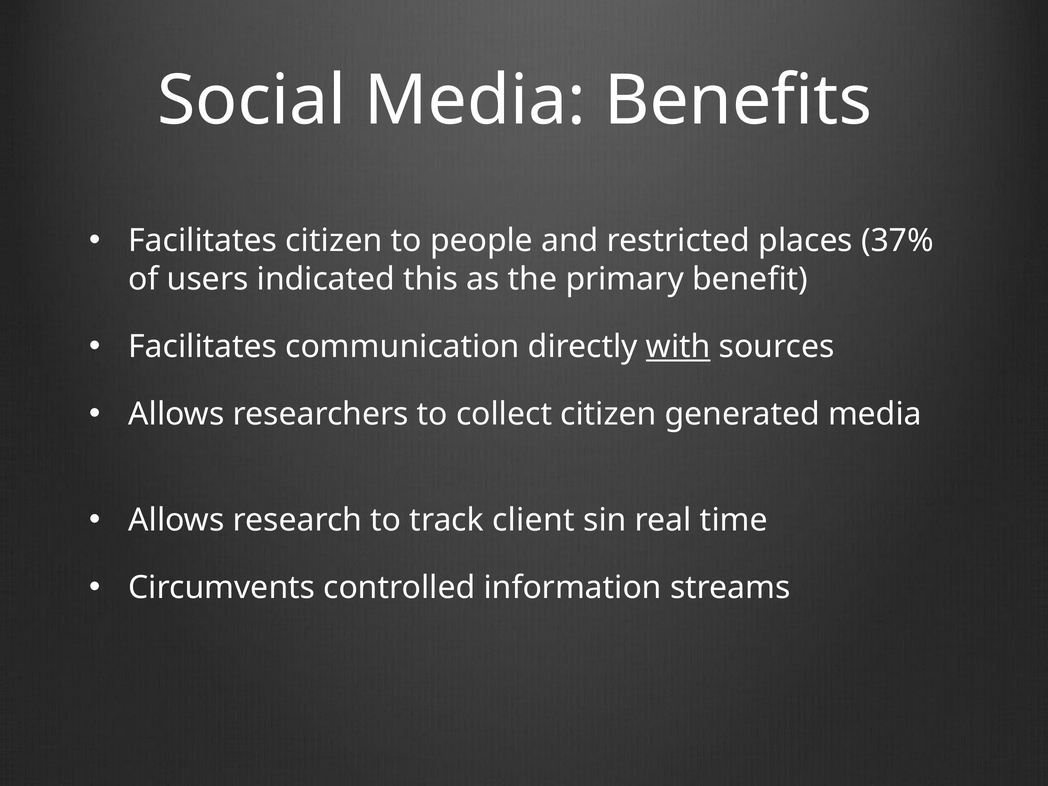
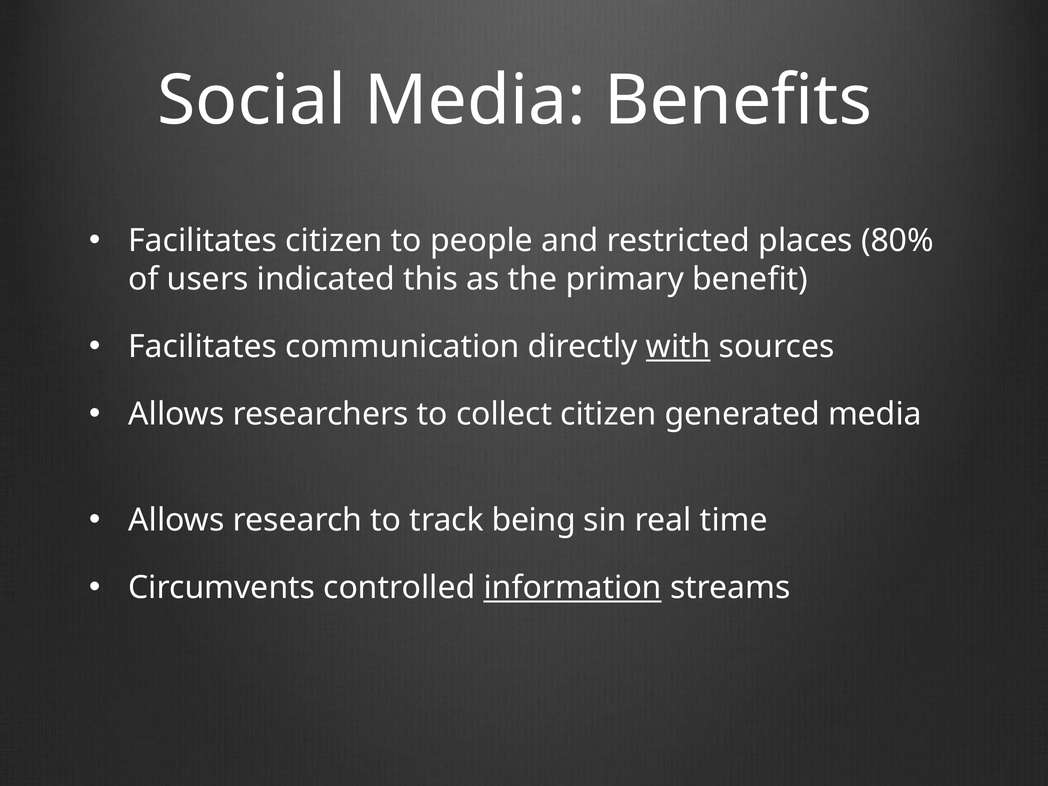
37%: 37% -> 80%
client: client -> being
information underline: none -> present
